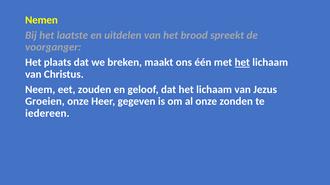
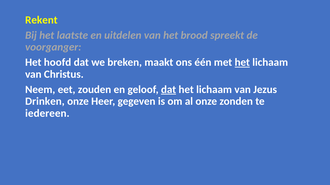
Nemen: Nemen -> Rekent
plaats: plaats -> hoofd
dat at (169, 90) underline: none -> present
Groeien: Groeien -> Drinken
